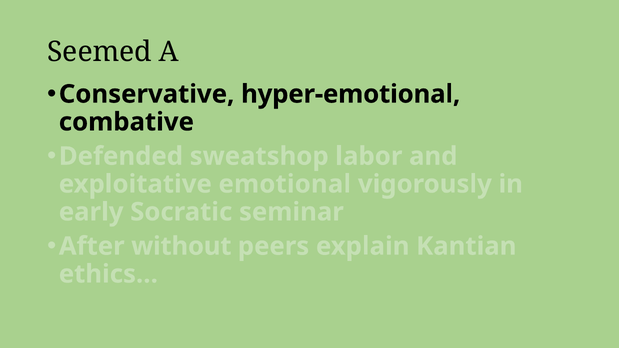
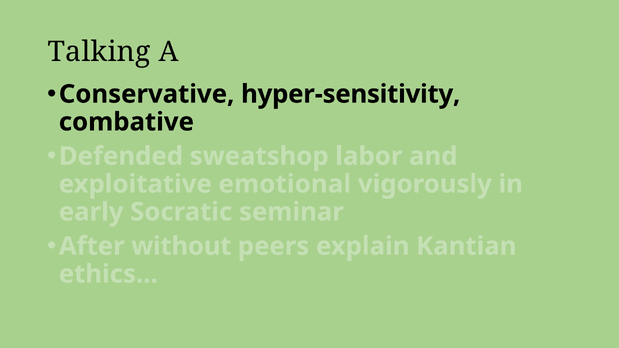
Seemed: Seemed -> Talking
hyper-emotional: hyper-emotional -> hyper-sensitivity
